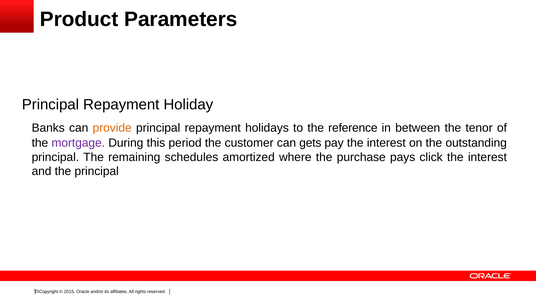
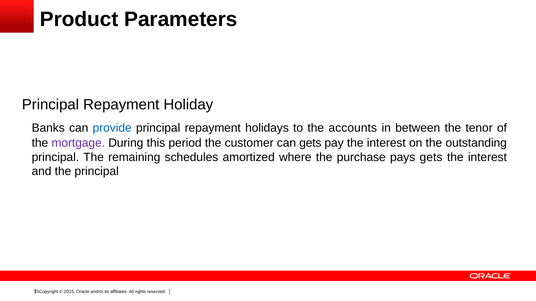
provide colour: orange -> blue
reference: reference -> accounts
pays click: click -> gets
